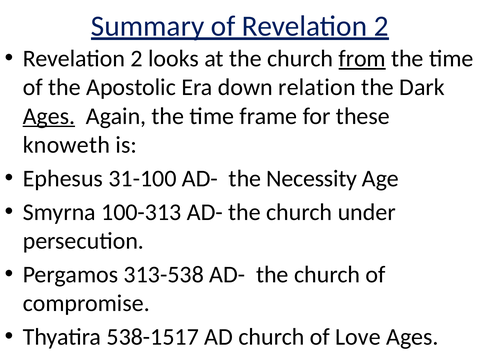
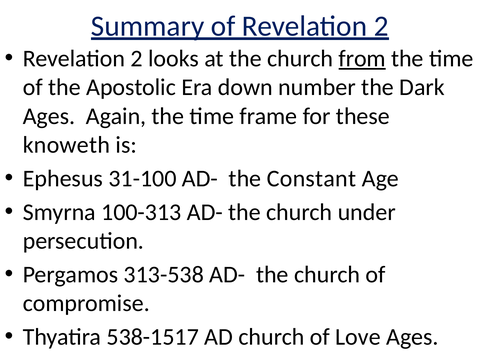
relation: relation -> number
Ages at (49, 116) underline: present -> none
Necessity: Necessity -> Constant
